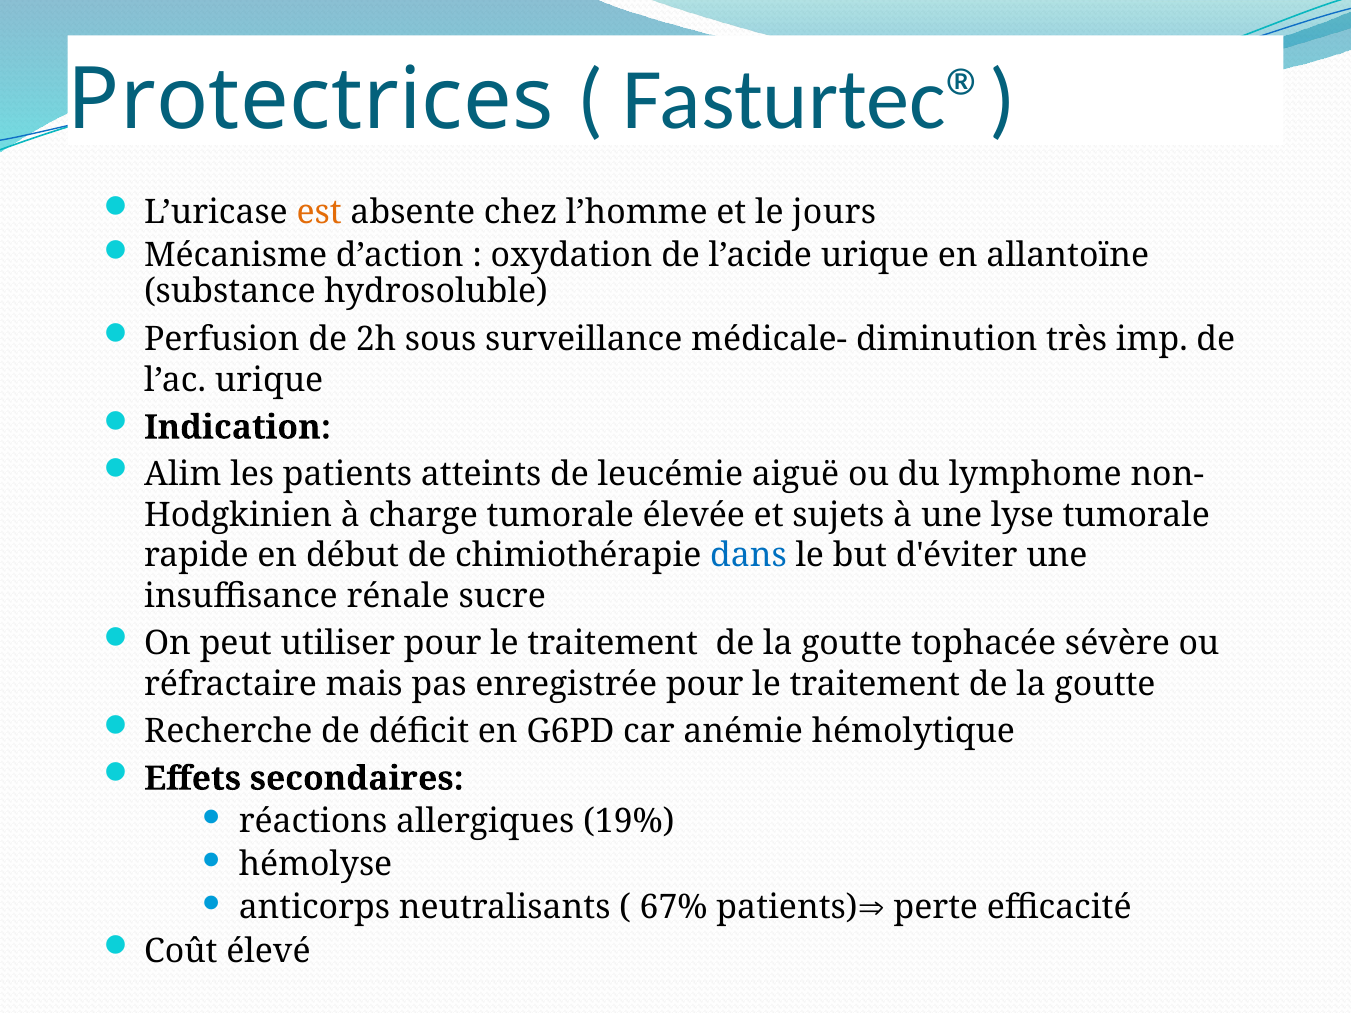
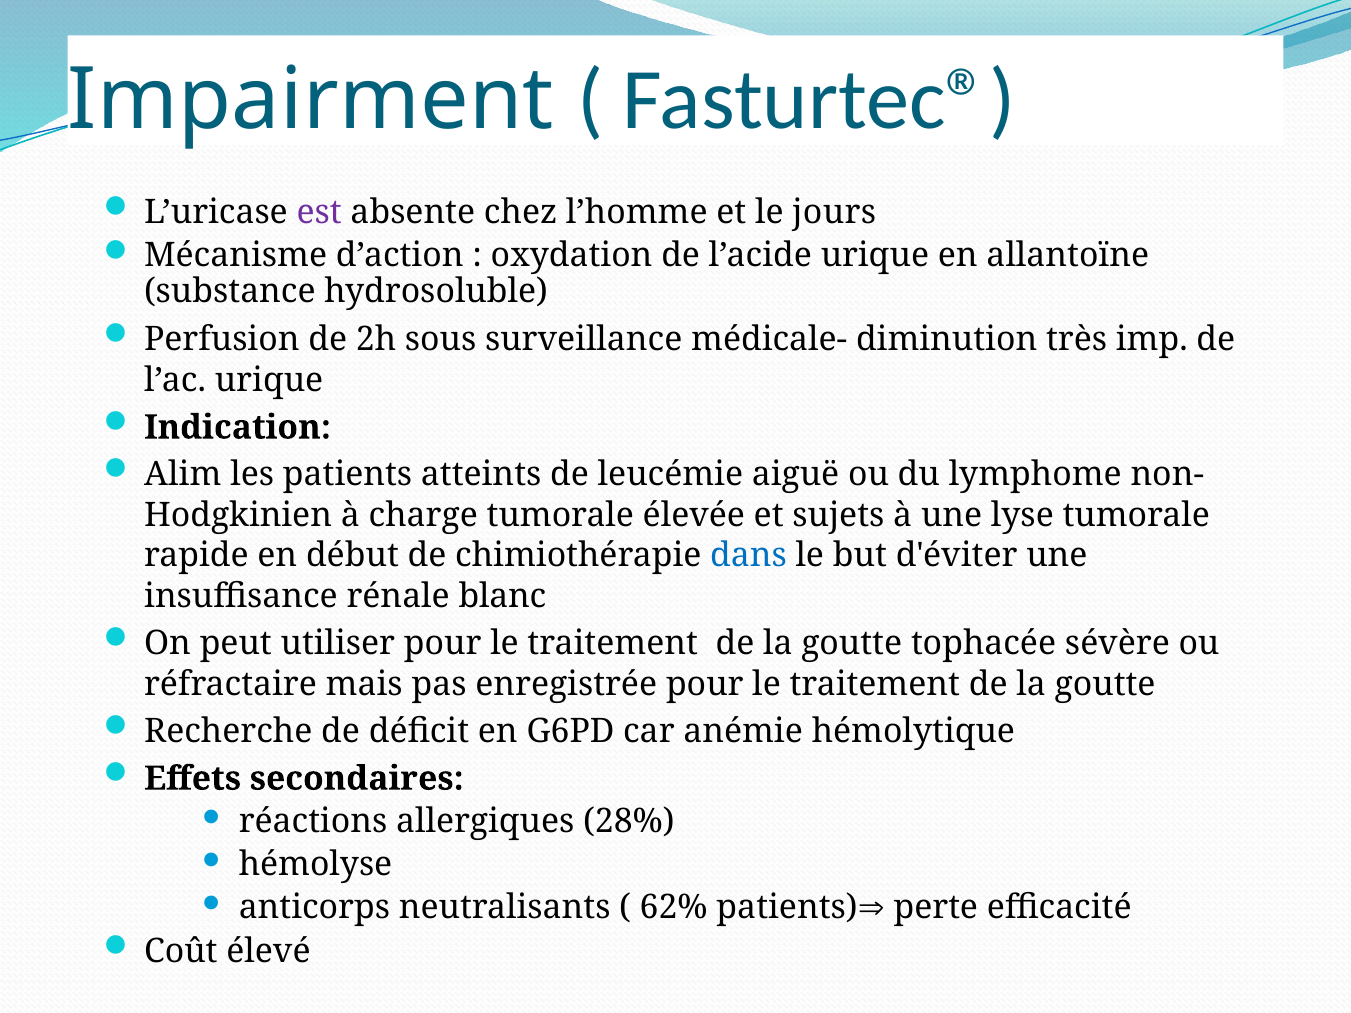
Protectrices: Protectrices -> Impairment
est colour: orange -> purple
sucre: sucre -> blanc
19%: 19% -> 28%
67%: 67% -> 62%
